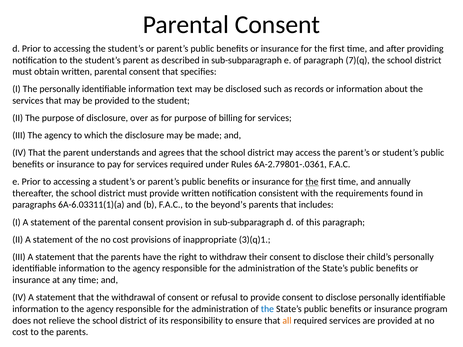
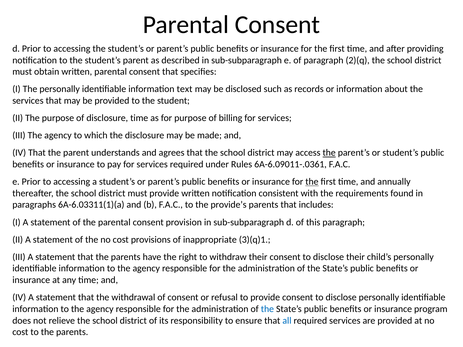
7)(q: 7)(q -> 2)(q
disclosure over: over -> time
the at (329, 153) underline: none -> present
6A-2.79801-.0361: 6A-2.79801-.0361 -> 6A-6.09011-.0361
beyond’s: beyond’s -> provide’s
all colour: orange -> blue
